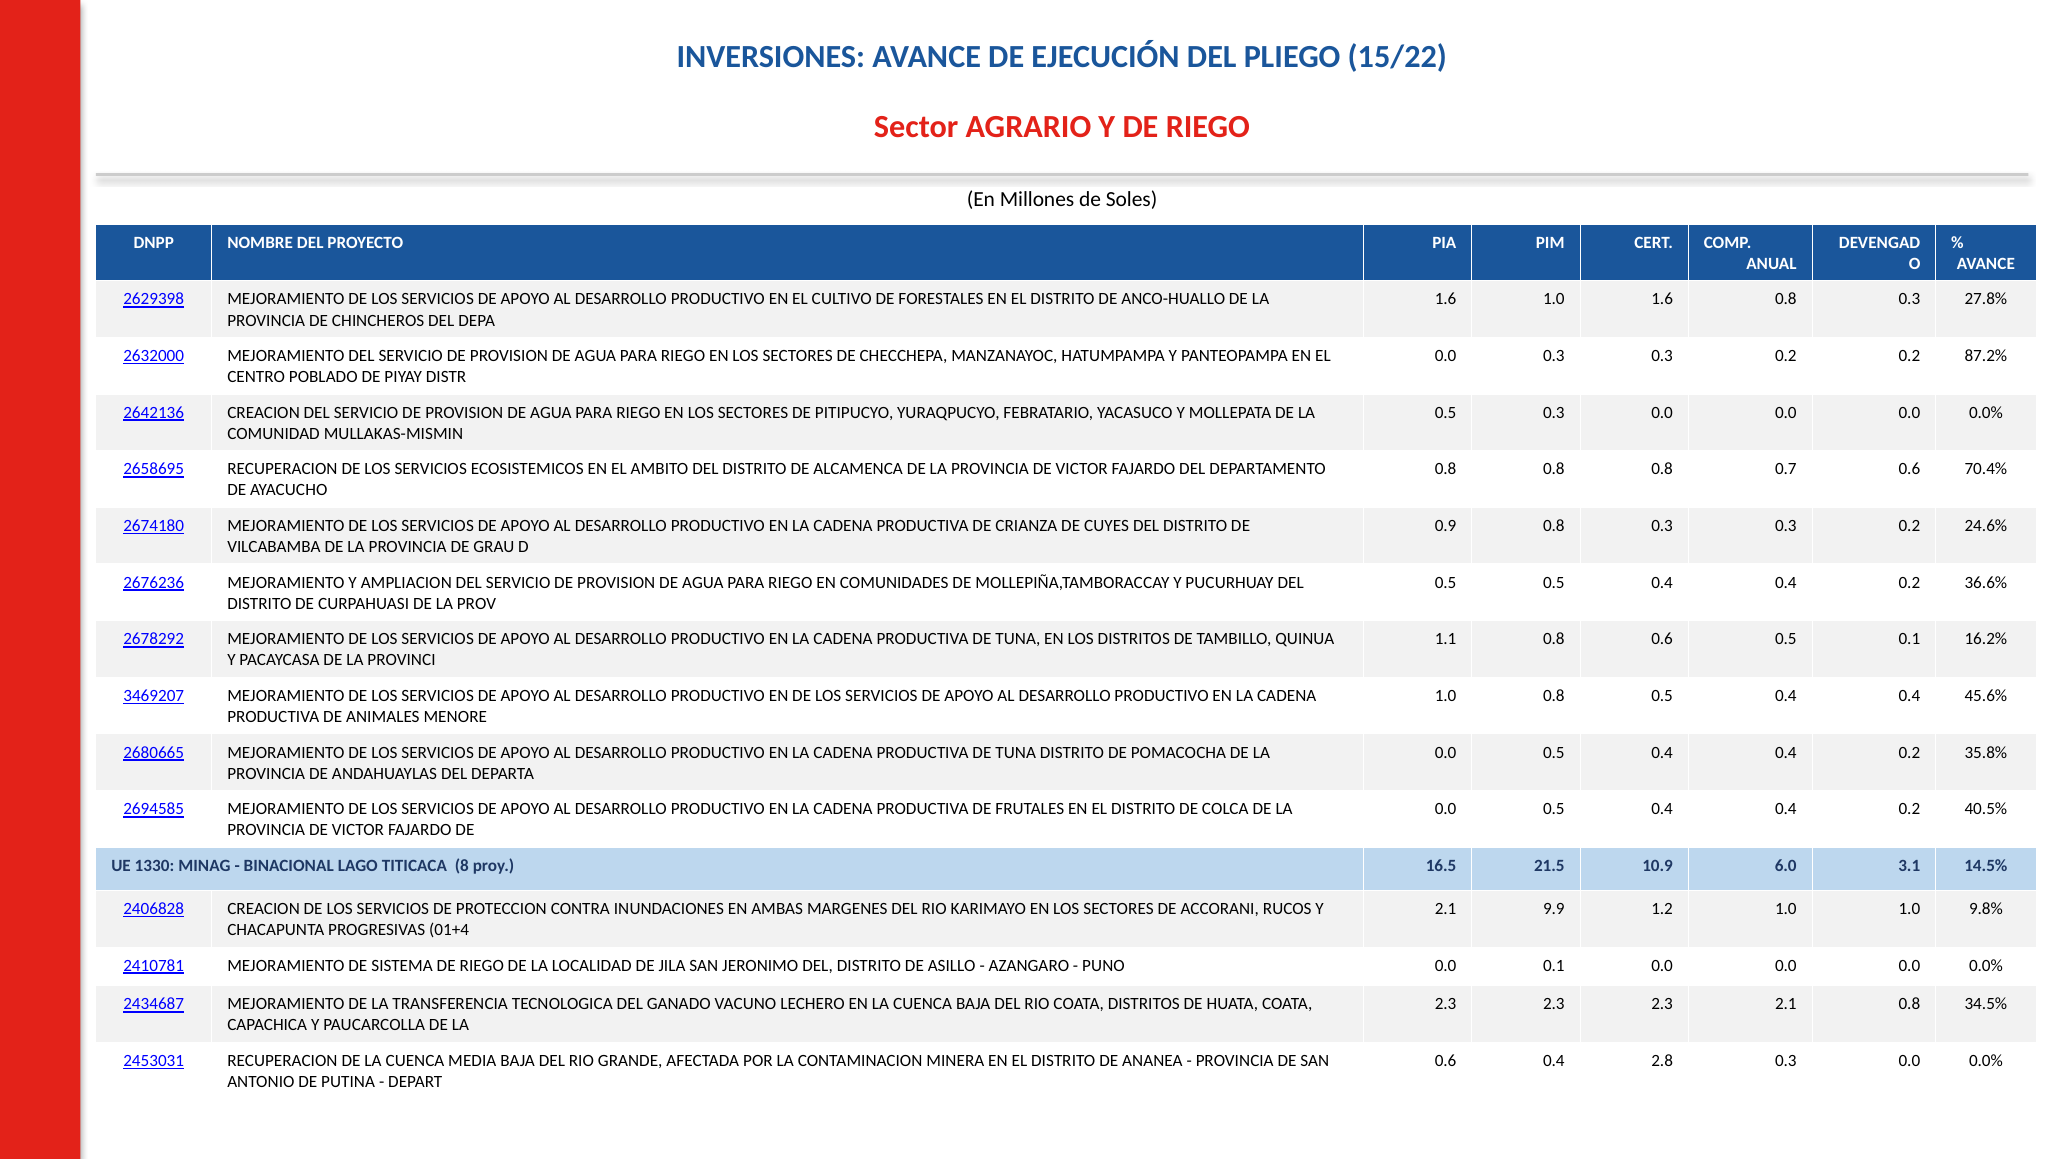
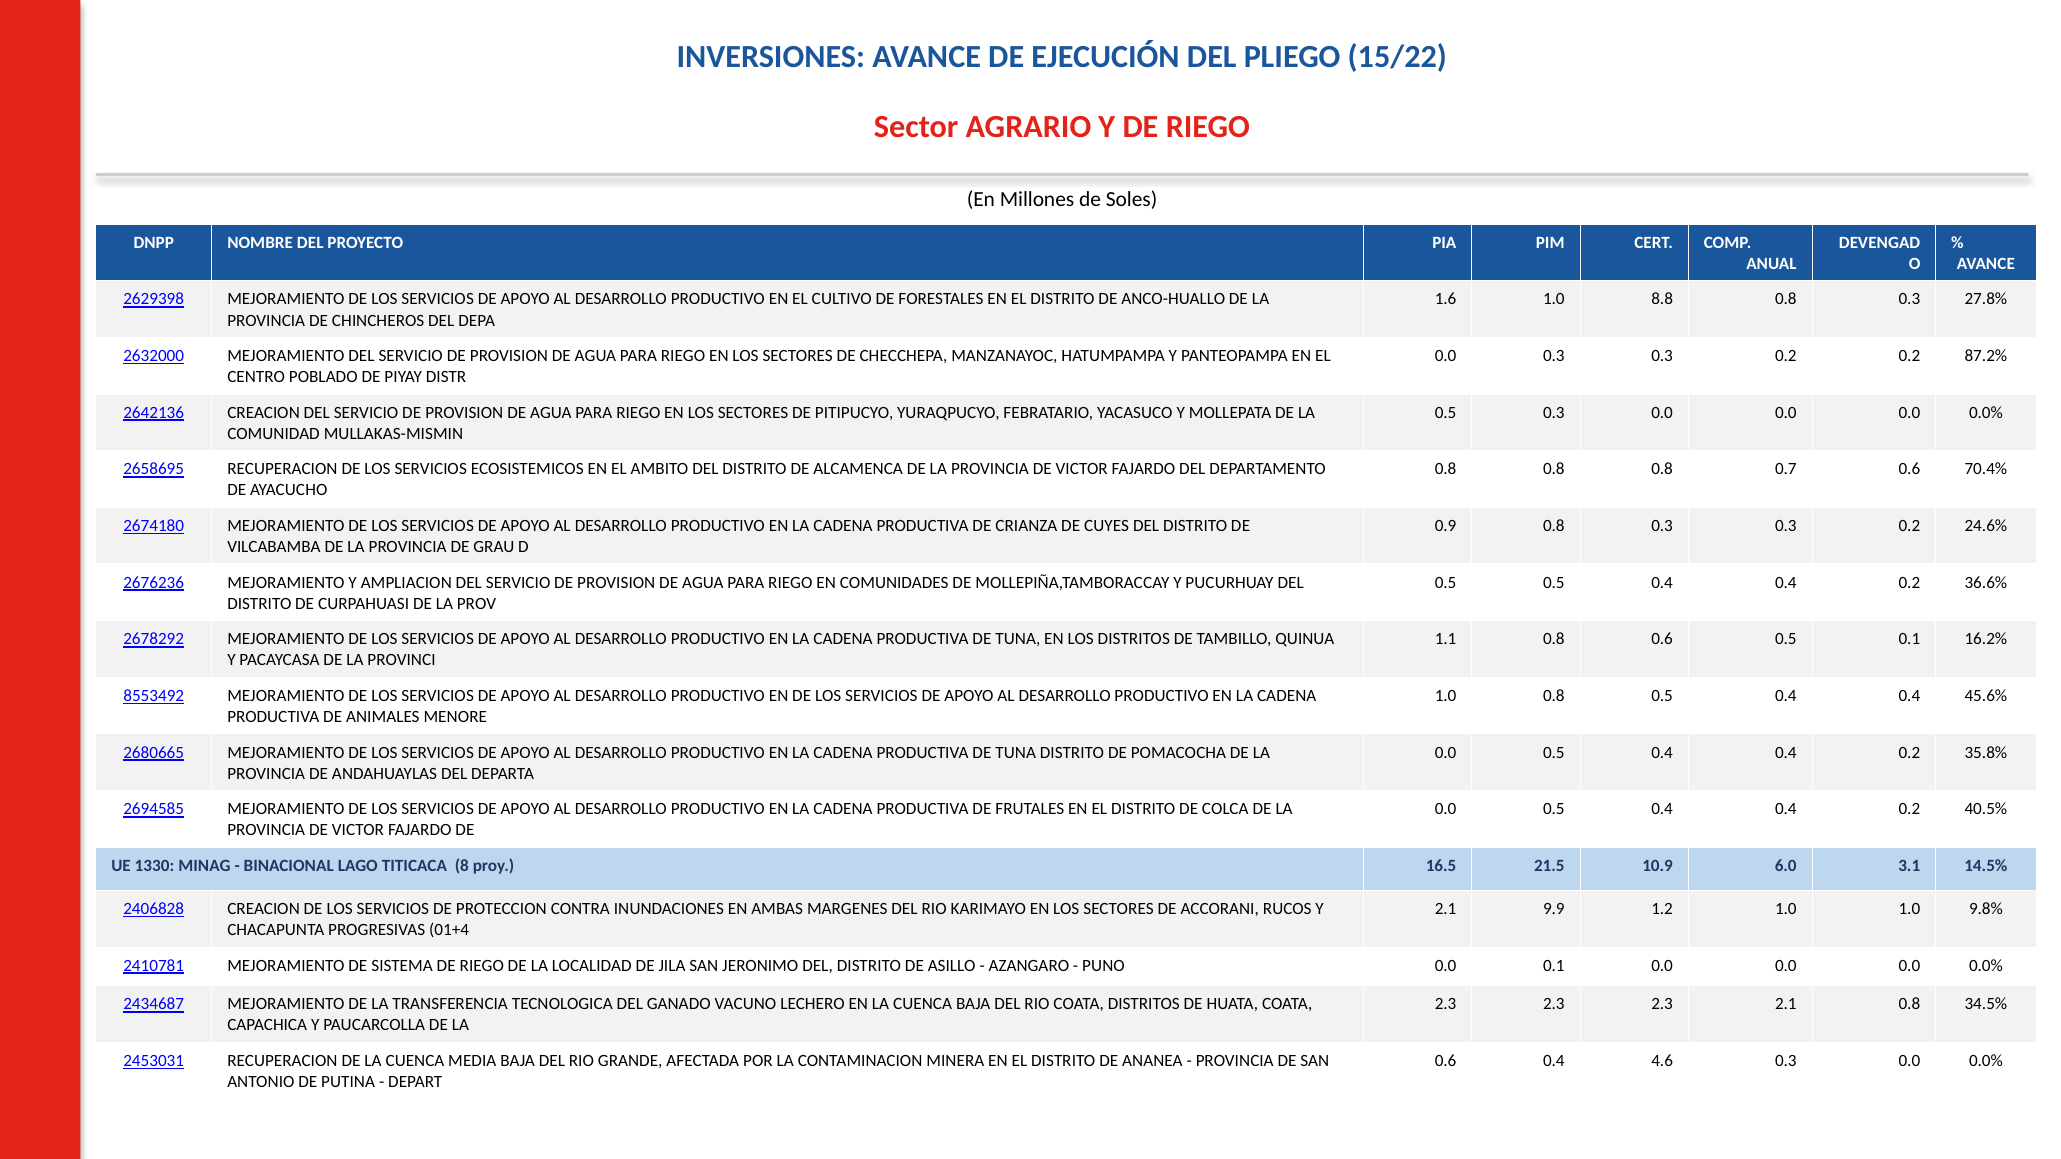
1.0 1.6: 1.6 -> 8.8
3469207: 3469207 -> 8553492
2.8: 2.8 -> 4.6
